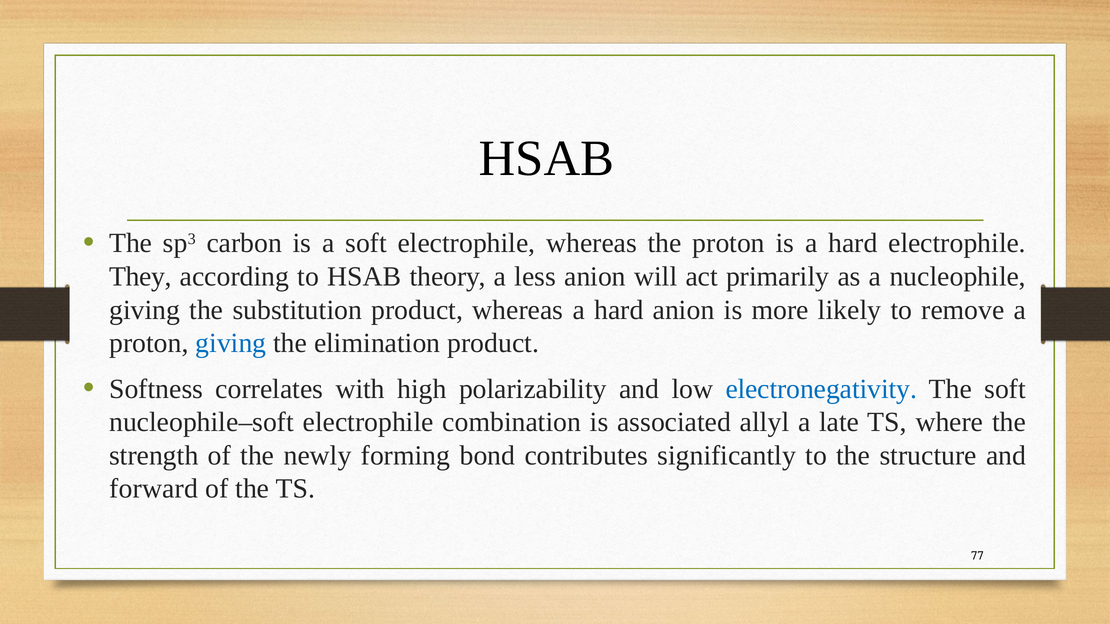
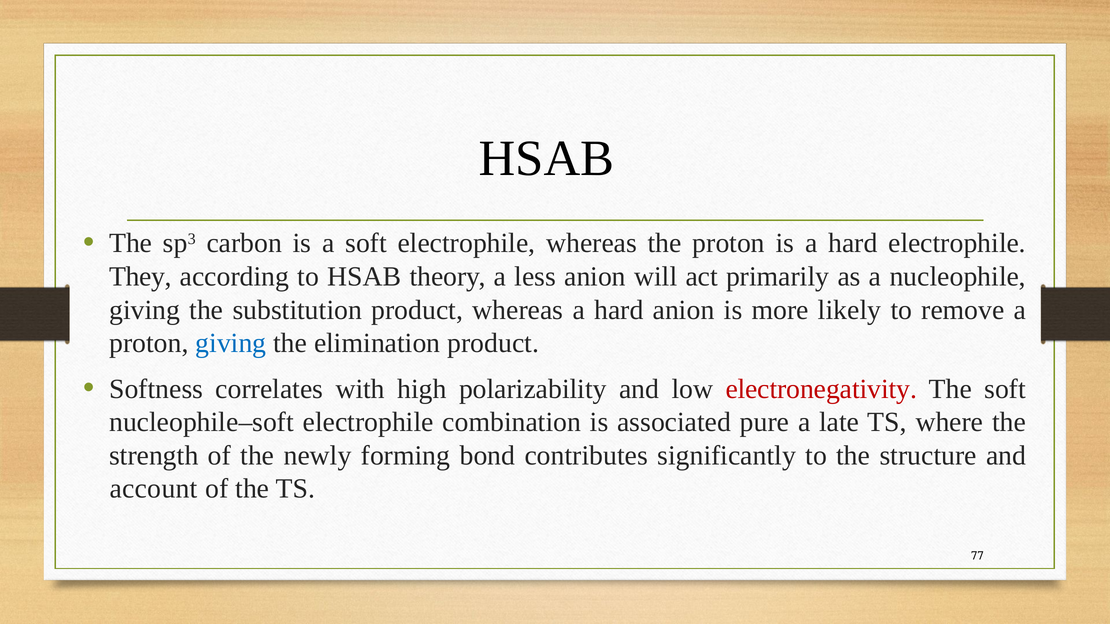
electronegativity colour: blue -> red
allyl: allyl -> pure
forward: forward -> account
